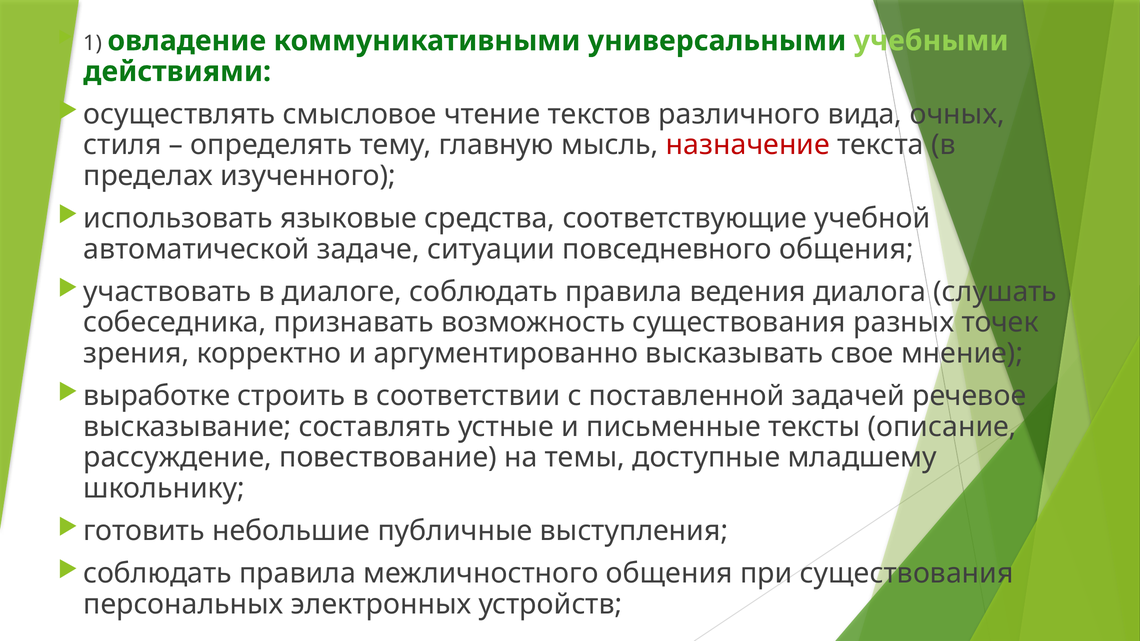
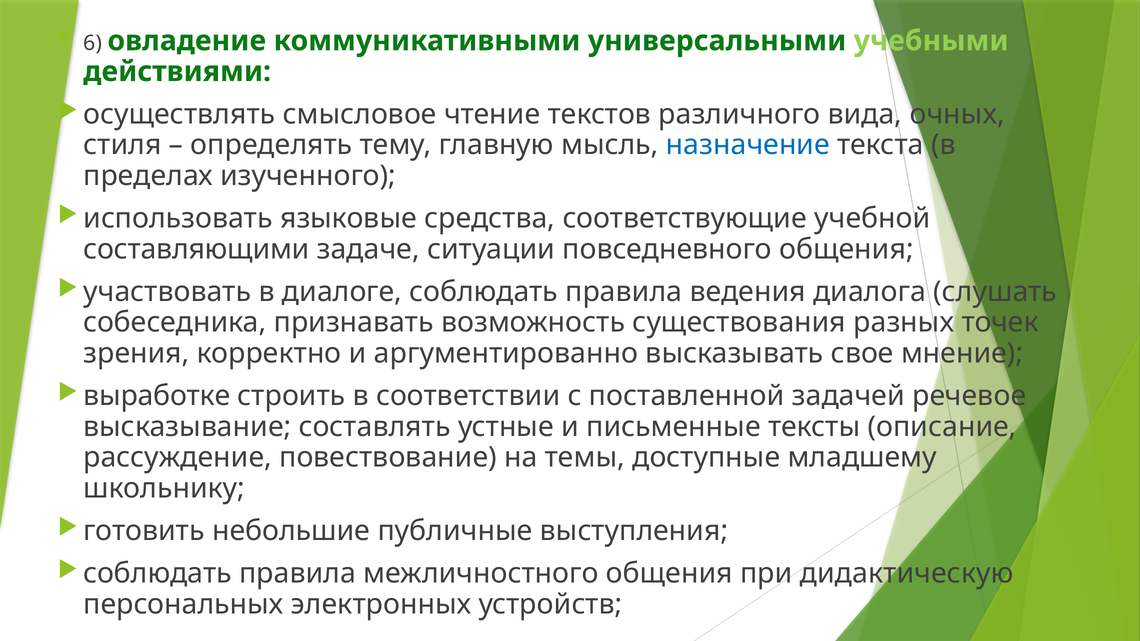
1: 1 -> 6
назначение colour: red -> blue
автоматической: автоматической -> составляющими
при существования: существования -> дидактическую
